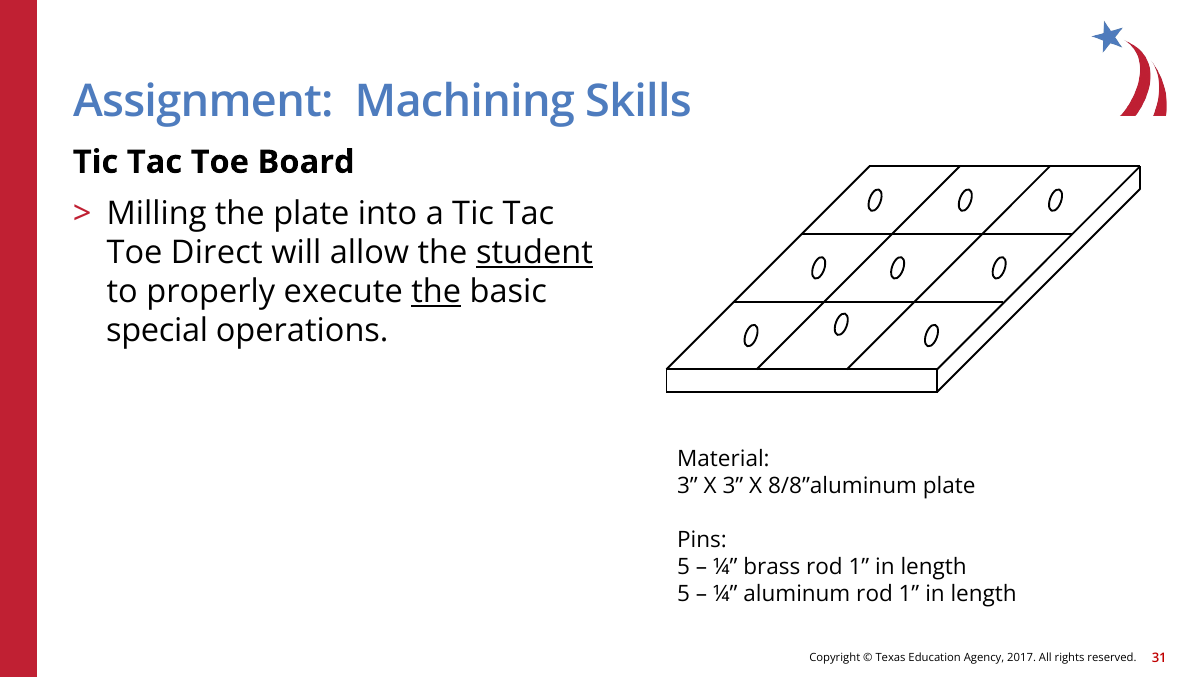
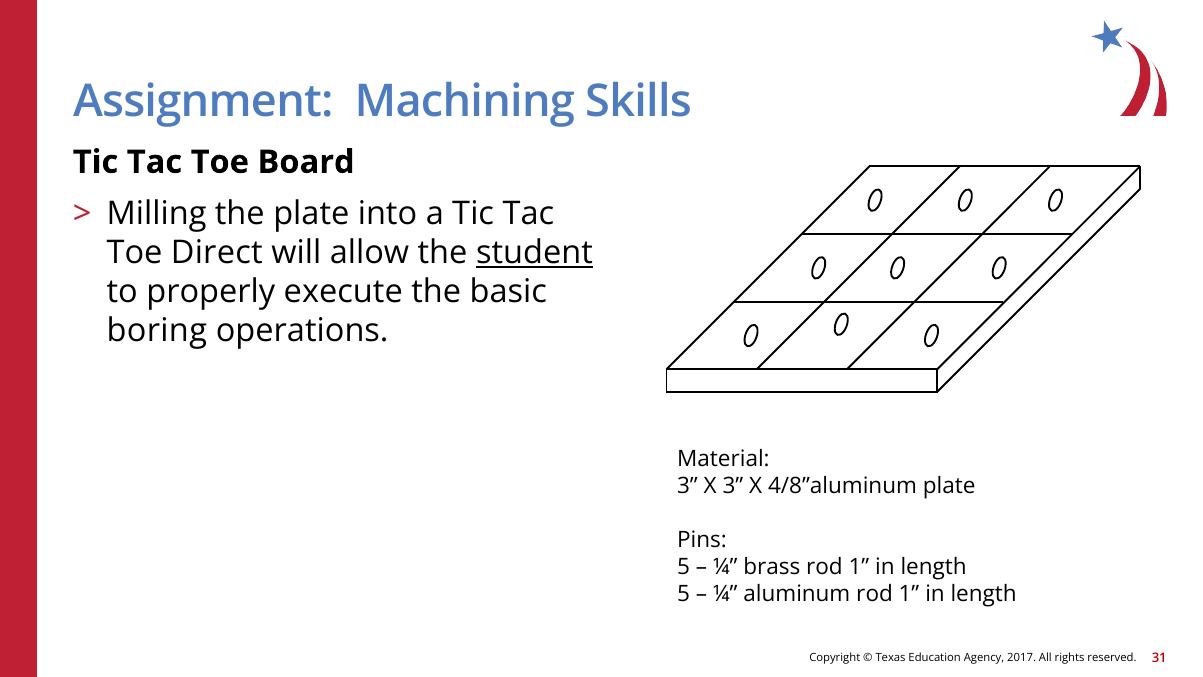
the at (436, 292) underline: present -> none
special: special -> boring
8/8”aluminum: 8/8”aluminum -> 4/8”aluminum
